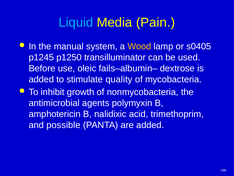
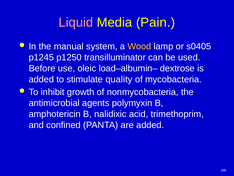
Liquid colour: light blue -> pink
fails–albumin–: fails–albumin– -> load–albumin–
possible: possible -> confined
